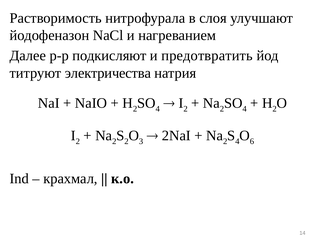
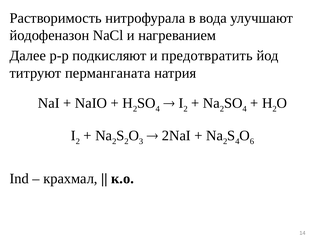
слоя: слоя -> вода
электричества: электричества -> перманганата
